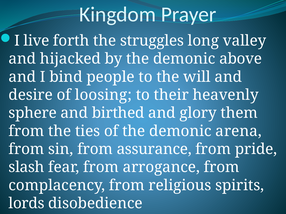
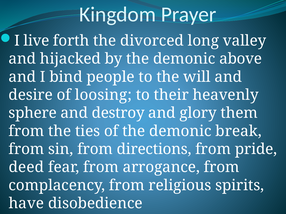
struggles: struggles -> divorced
birthed: birthed -> destroy
arena: arena -> break
assurance: assurance -> directions
slash: slash -> deed
lords: lords -> have
